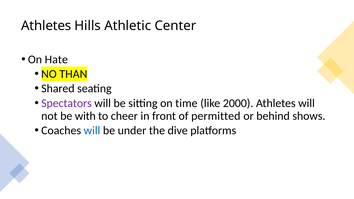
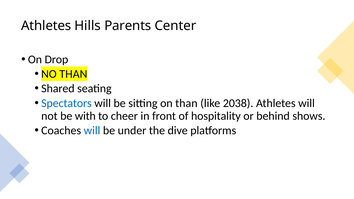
Athletic: Athletic -> Parents
Hate: Hate -> Drop
Spectators colour: purple -> blue
on time: time -> than
2000: 2000 -> 2038
permitted: permitted -> hospitality
